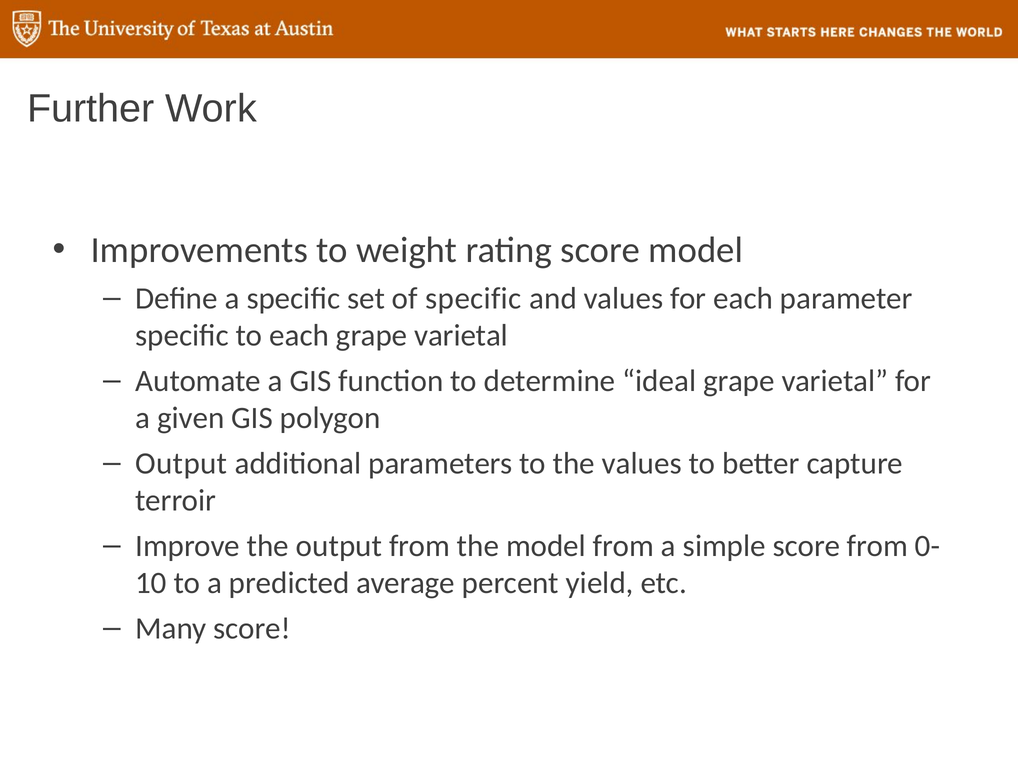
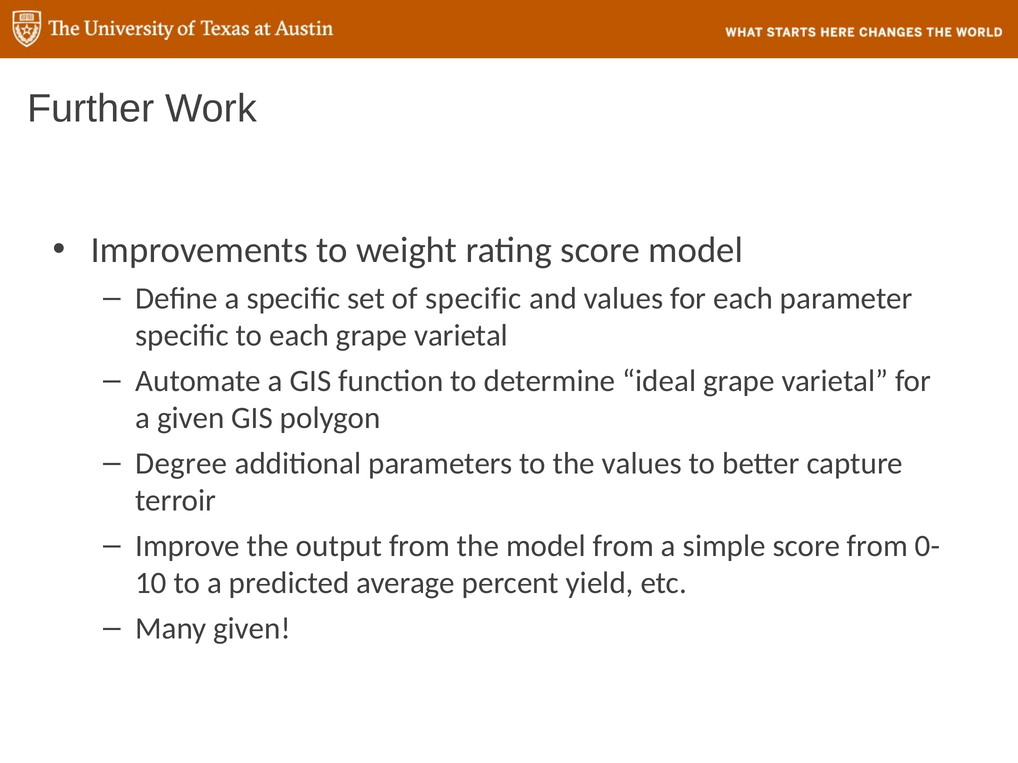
Output at (181, 464): Output -> Degree
Many score: score -> given
